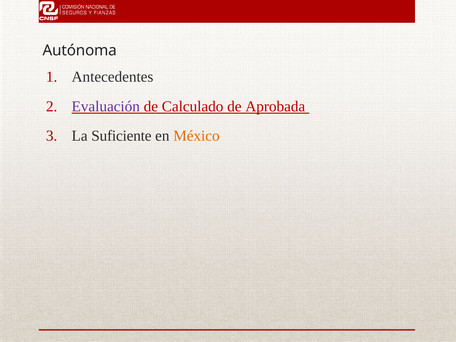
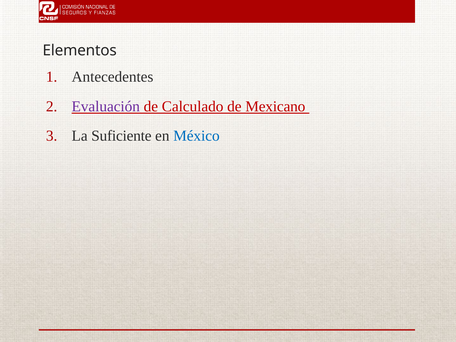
Autónoma: Autónoma -> Elementos
Aprobada: Aprobada -> Mexicano
México colour: orange -> blue
